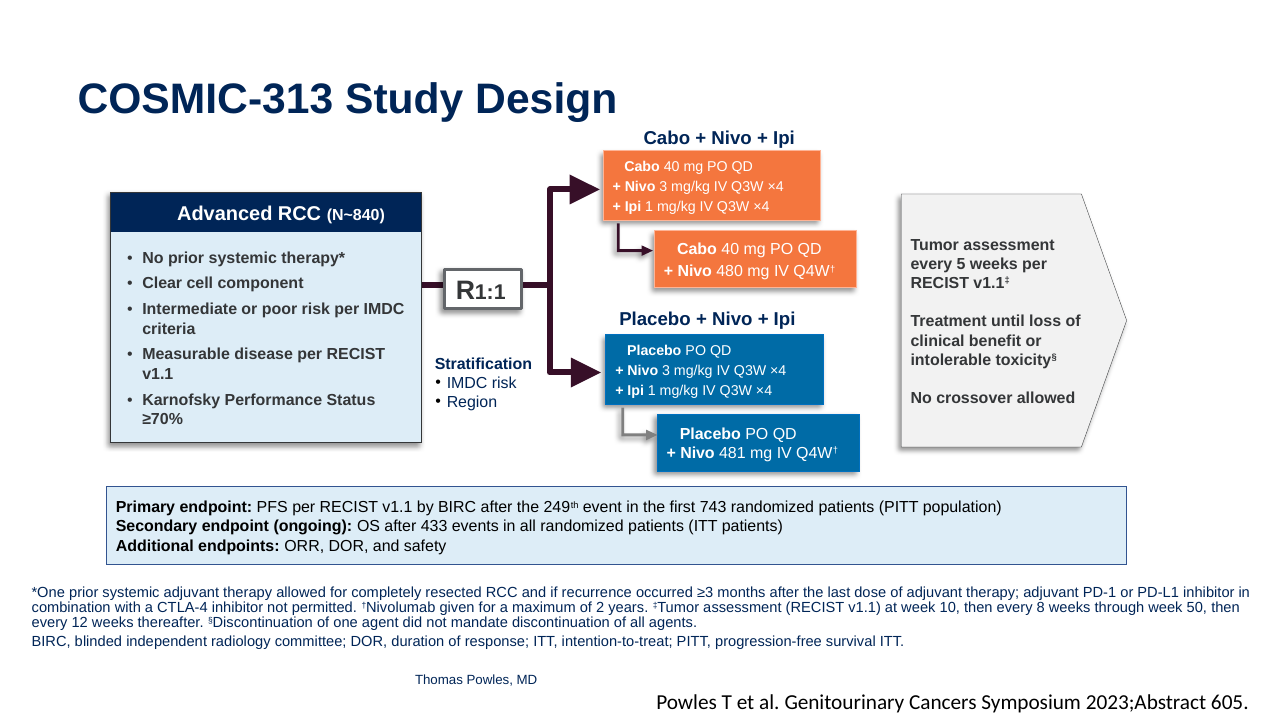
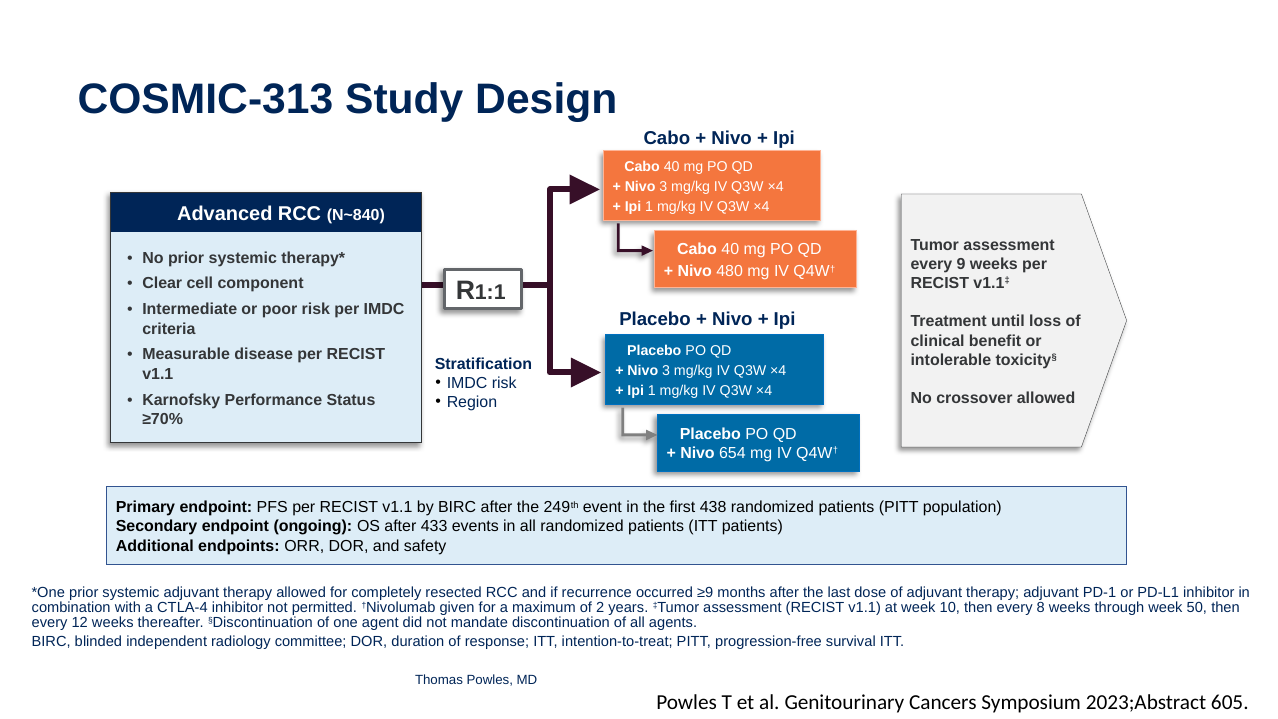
5: 5 -> 9
481: 481 -> 654
743: 743 -> 438
≥3: ≥3 -> ≥9
